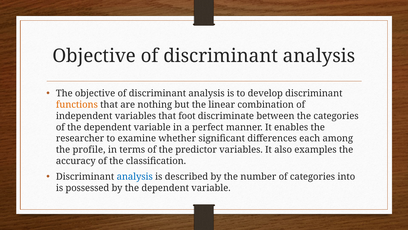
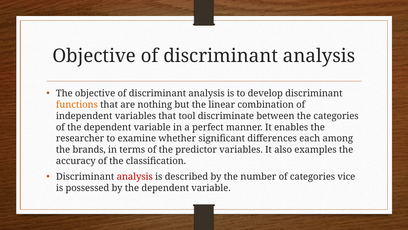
foot: foot -> tool
profile: profile -> brands
analysis at (135, 176) colour: blue -> red
into: into -> vice
